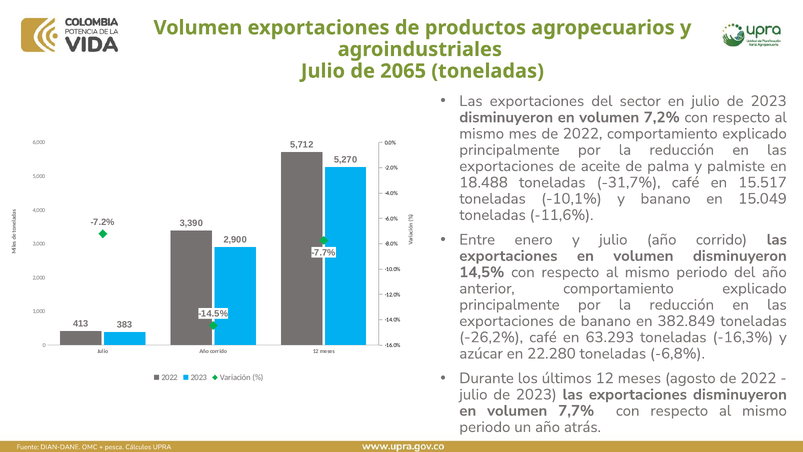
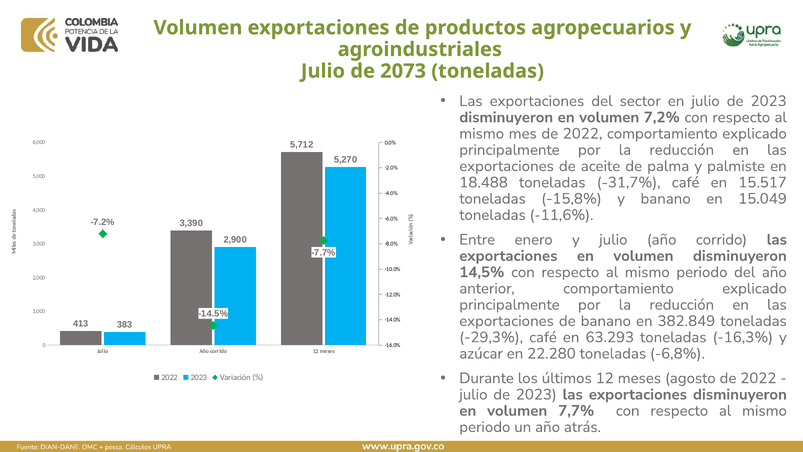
2065: 2065 -> 2073
-10,1%: -10,1% -> -15,8%
-26,2%: -26,2% -> -29,3%
